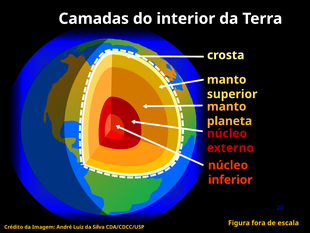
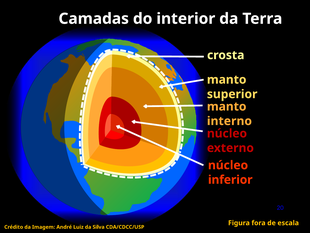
planeta: planeta -> interno
